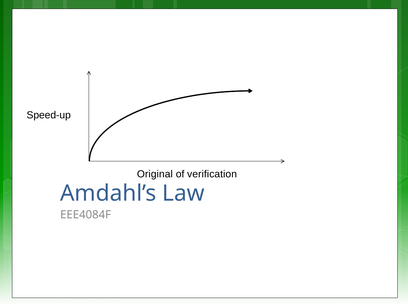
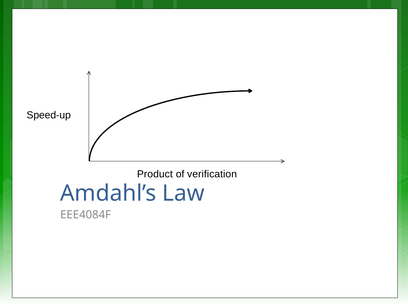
Original: Original -> Product
